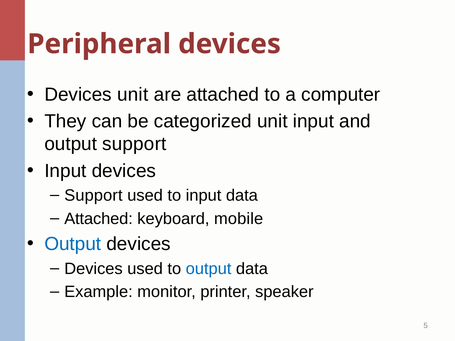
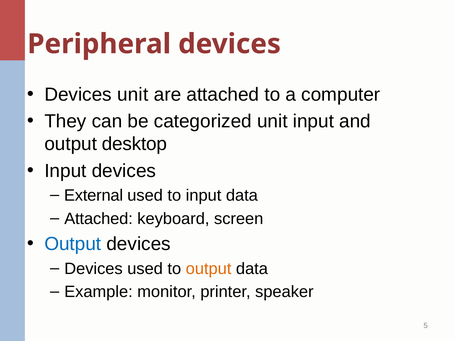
output support: support -> desktop
Support at (93, 196): Support -> External
mobile: mobile -> screen
output at (209, 269) colour: blue -> orange
